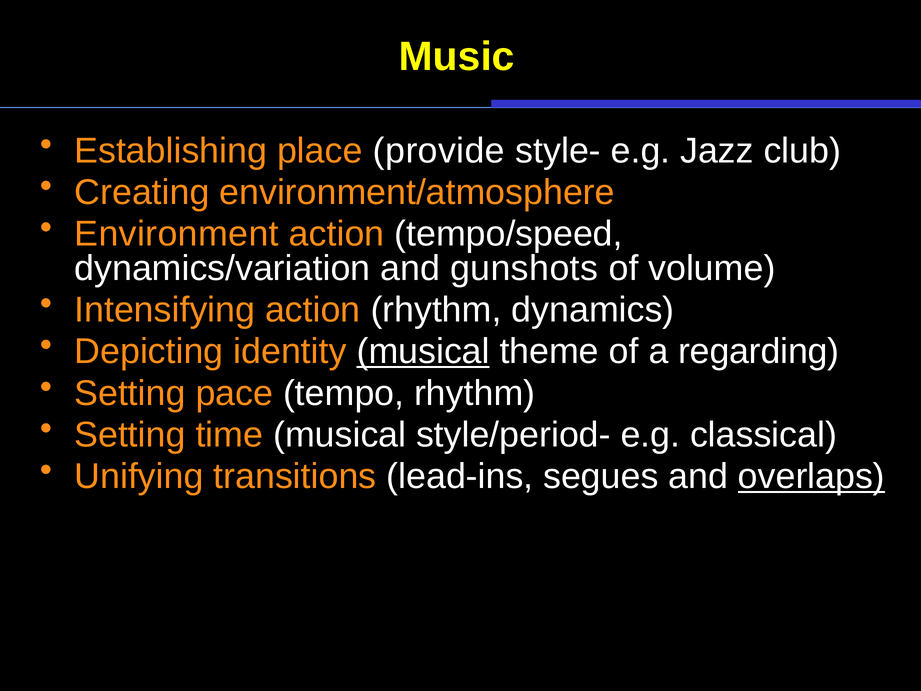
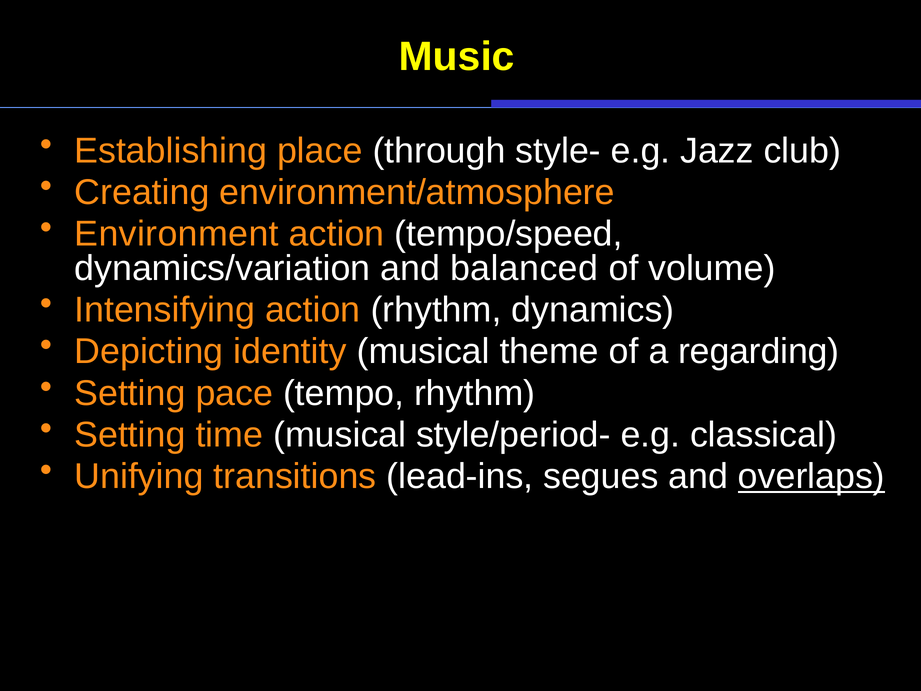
provide: provide -> through
gunshots: gunshots -> balanced
musical at (423, 352) underline: present -> none
